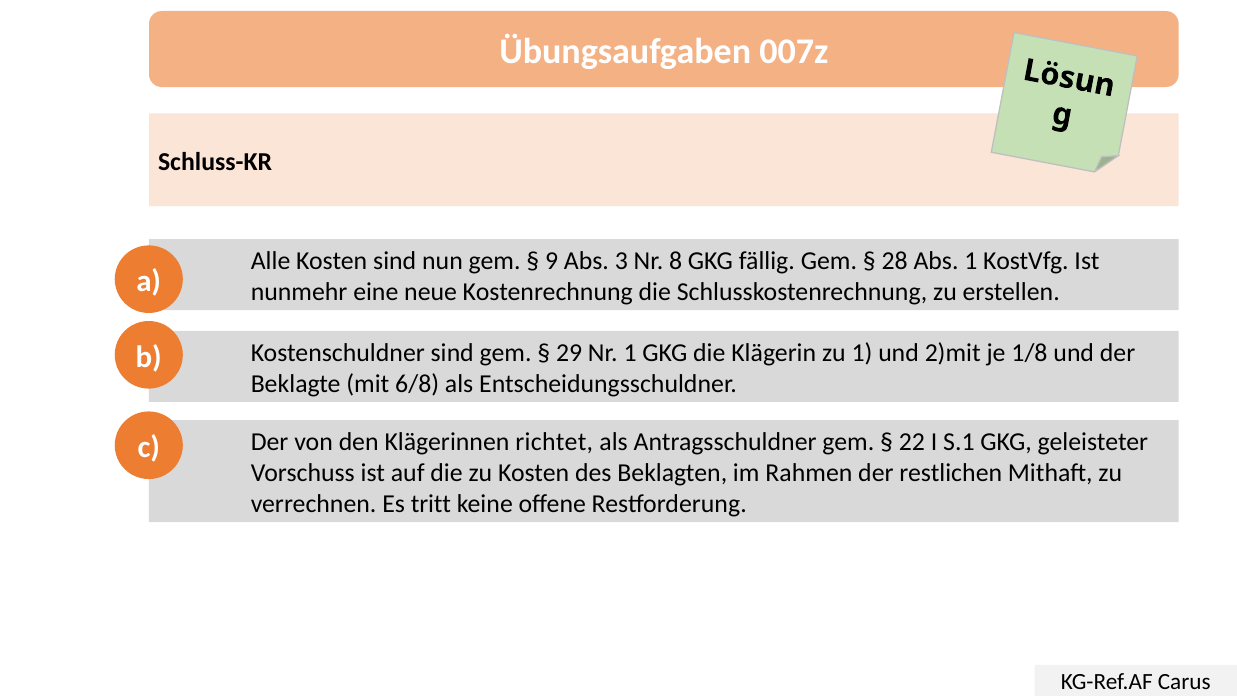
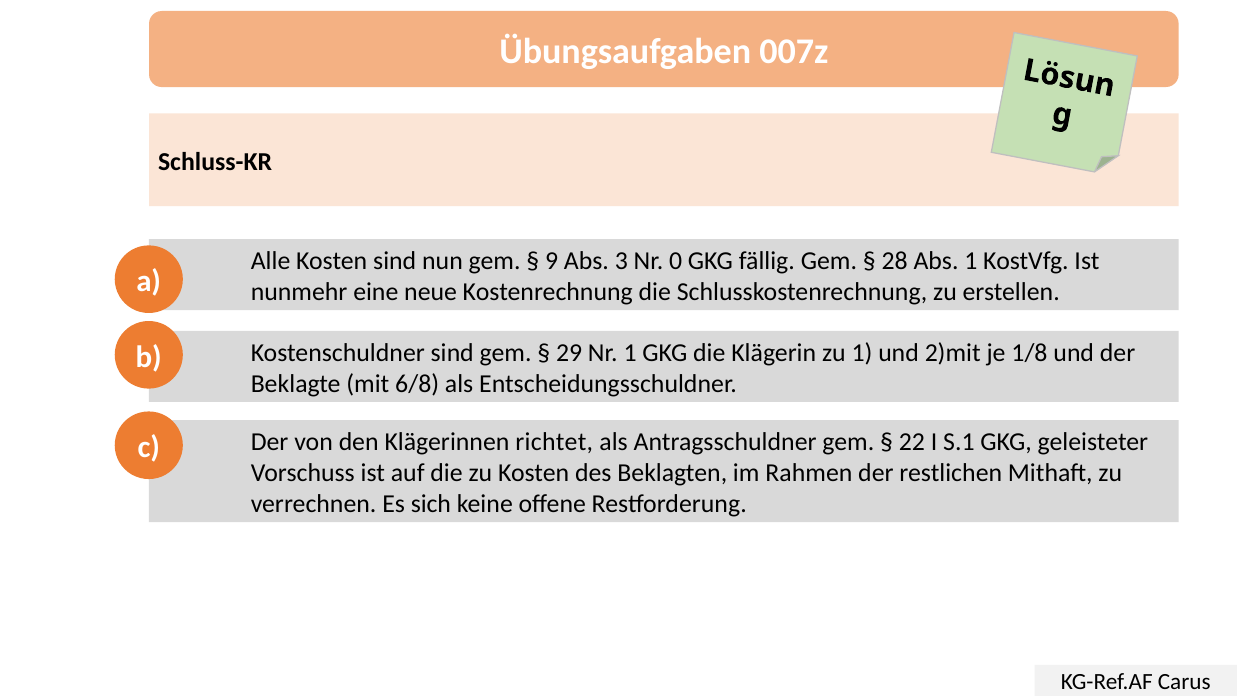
8: 8 -> 0
tritt: tritt -> sich
